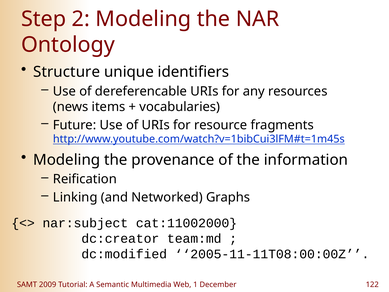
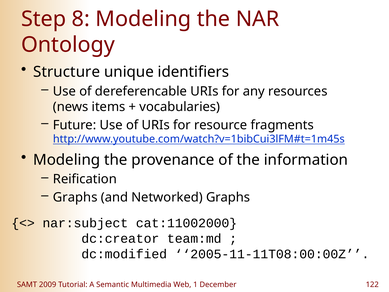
2: 2 -> 8
Linking at (75, 197): Linking -> Graphs
